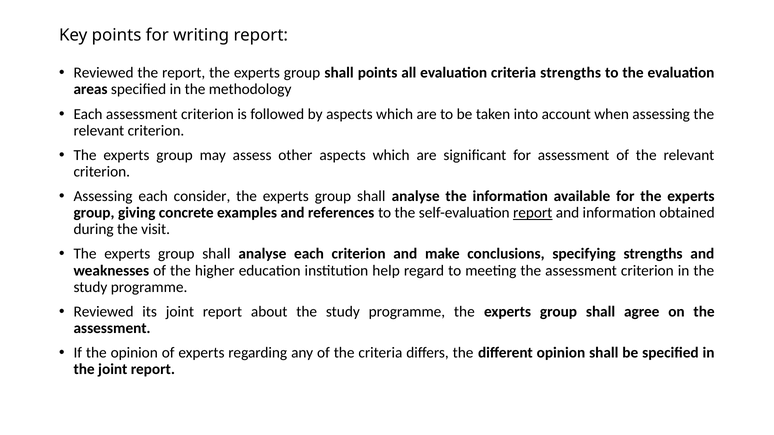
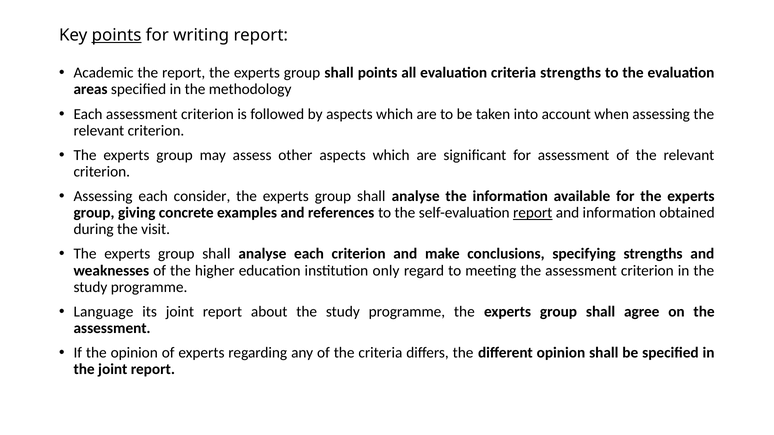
points at (117, 35) underline: none -> present
Reviewed at (104, 73): Reviewed -> Academic
help: help -> only
Reviewed at (104, 312): Reviewed -> Language
